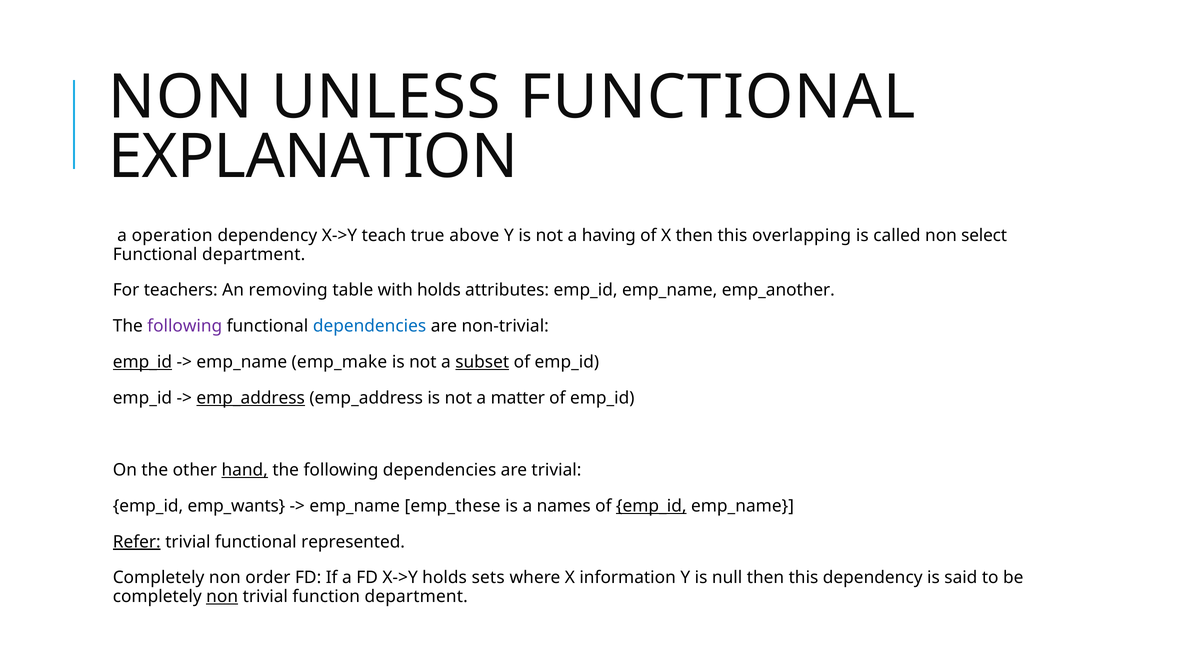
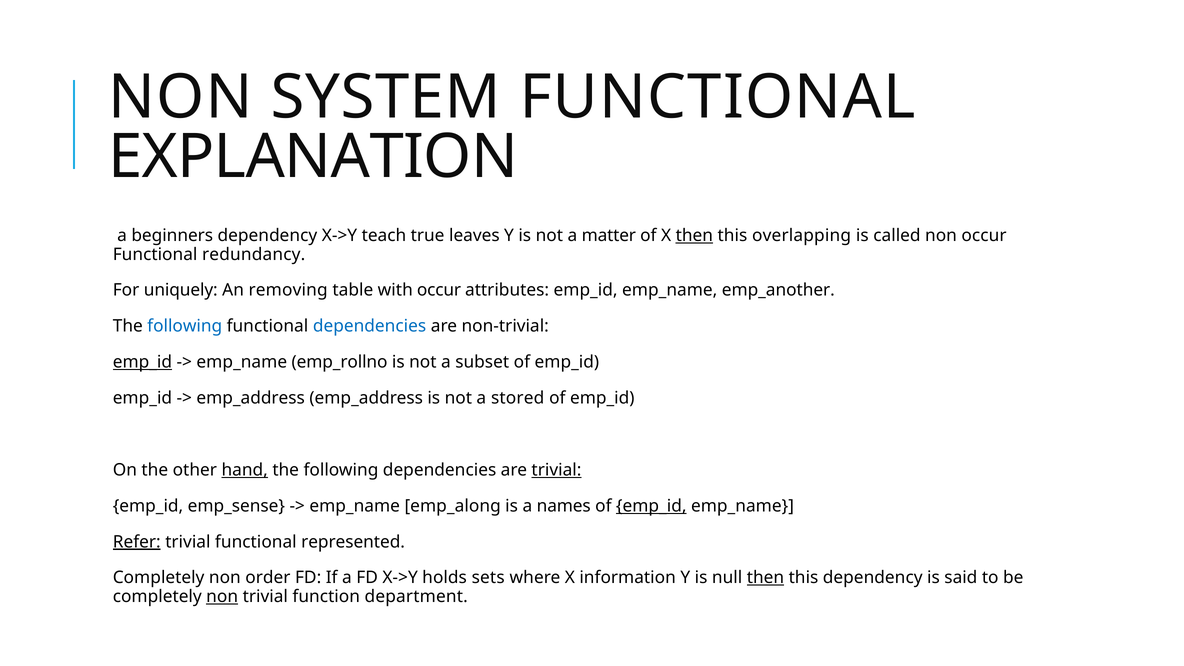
UNLESS: UNLESS -> SYSTEM
operation: operation -> beginners
above: above -> leaves
having: having -> matter
then at (694, 236) underline: none -> present
non select: select -> occur
Functional department: department -> redundancy
teachers: teachers -> uniquely
with holds: holds -> occur
following at (185, 326) colour: purple -> blue
emp_make: emp_make -> emp_rollno
subset underline: present -> none
emp_address at (251, 398) underline: present -> none
matter: matter -> stored
trivial at (556, 470) underline: none -> present
emp_wants: emp_wants -> emp_sense
emp_these: emp_these -> emp_along
then at (765, 578) underline: none -> present
